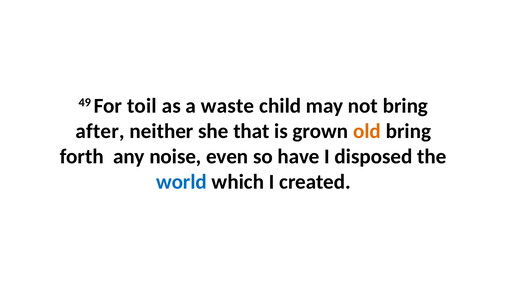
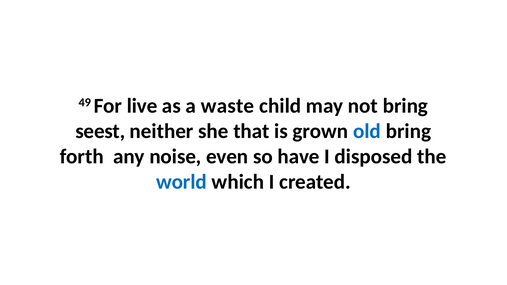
toil: toil -> live
after: after -> seest
old colour: orange -> blue
